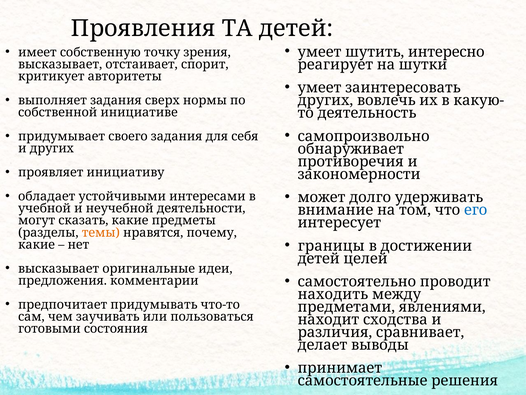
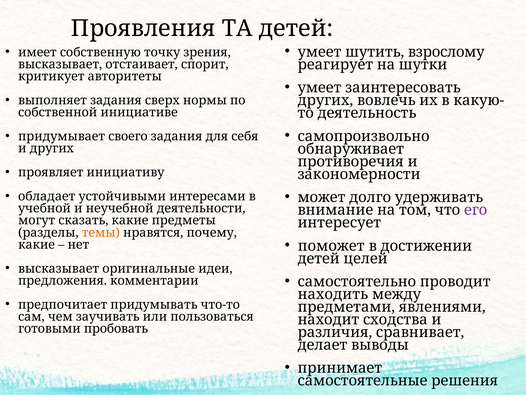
интересно: интересно -> взрослому
его colour: blue -> purple
границы: границы -> поможет
состояния: состояния -> пробовать
